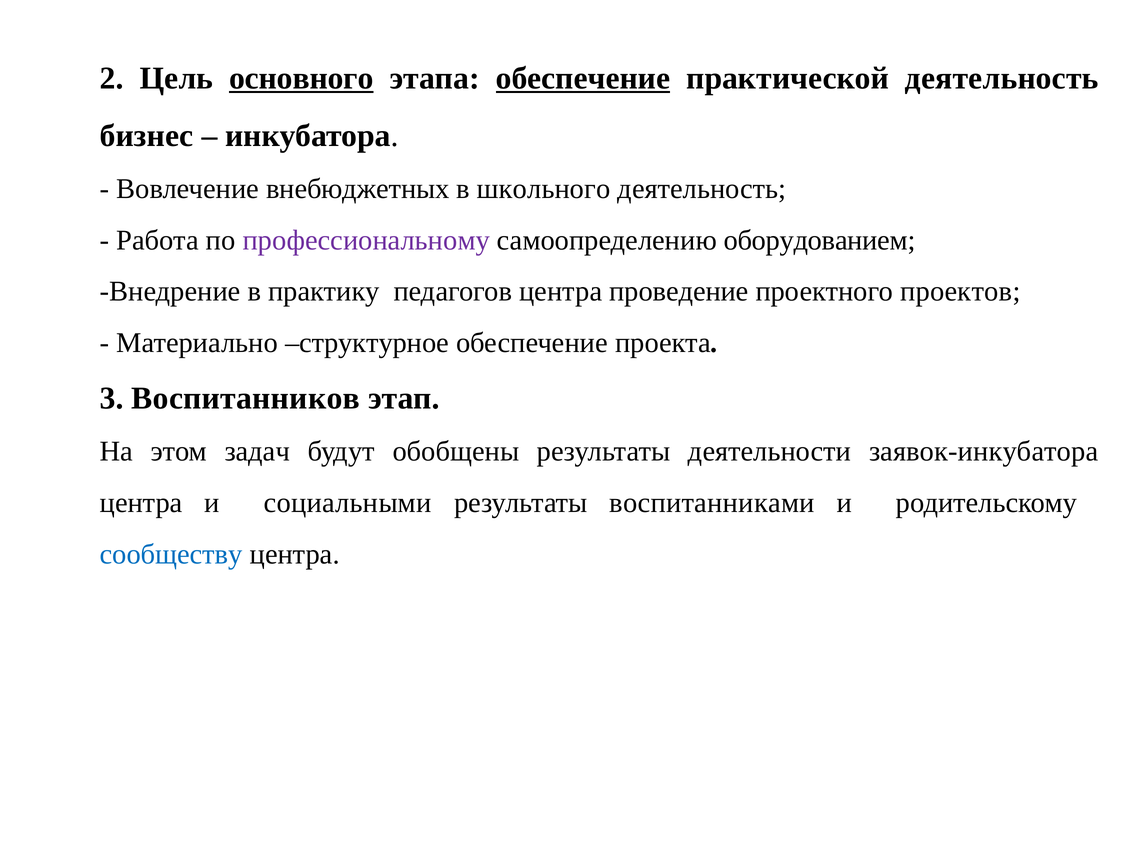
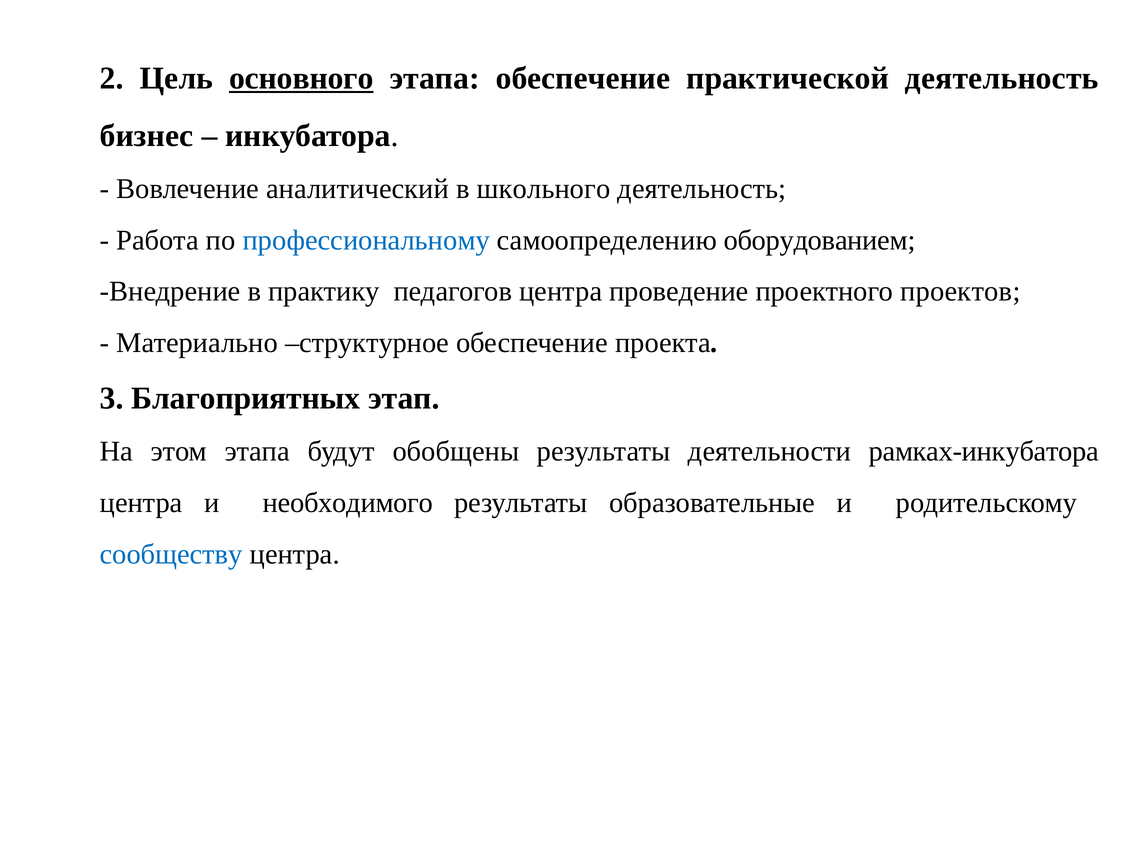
обеспечение at (583, 78) underline: present -> none
внебюджетных: внебюджетных -> аналитический
профессиональному colour: purple -> blue
Воспитанников: Воспитанников -> Благоприятных
этом задач: задач -> этапа
заявок-инкубатора: заявок-инкубатора -> рамках-инкубатора
социальными: социальными -> необходимого
воспитанниками: воспитанниками -> образовательные
